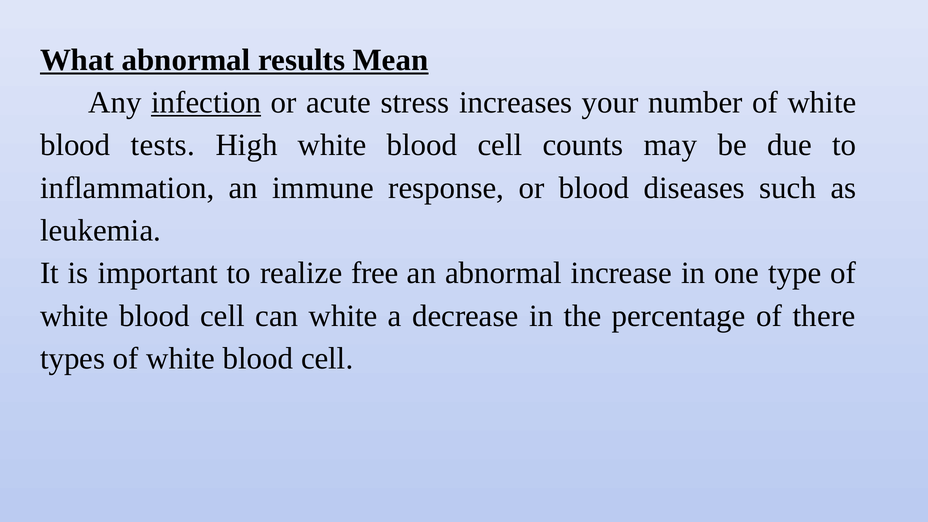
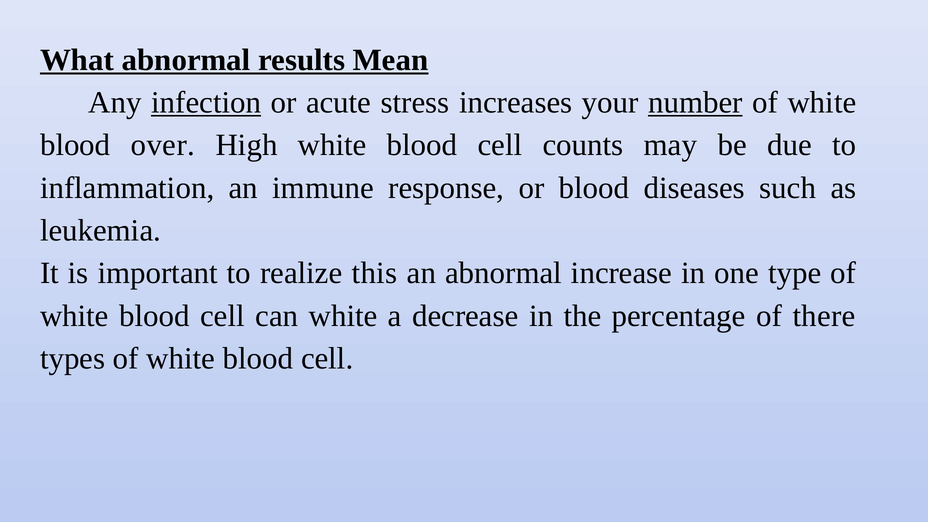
number underline: none -> present
tests: tests -> over
free: free -> this
